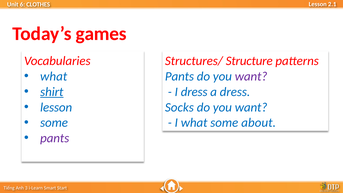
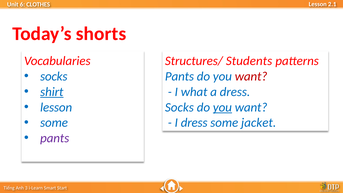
games: games -> shorts
Structure: Structure -> Students
what at (54, 76): what -> socks
want at (251, 76) colour: purple -> red
I dress: dress -> what
you at (222, 107) underline: none -> present
I what: what -> dress
about: about -> jacket
